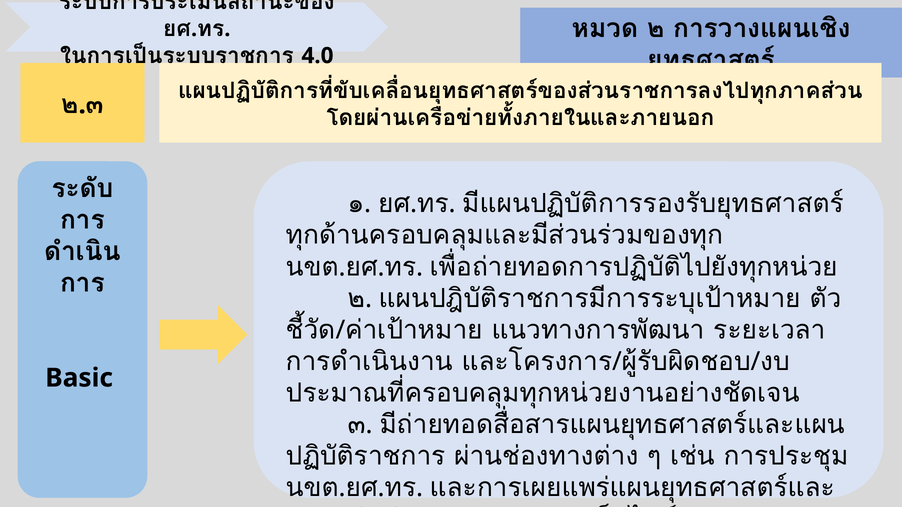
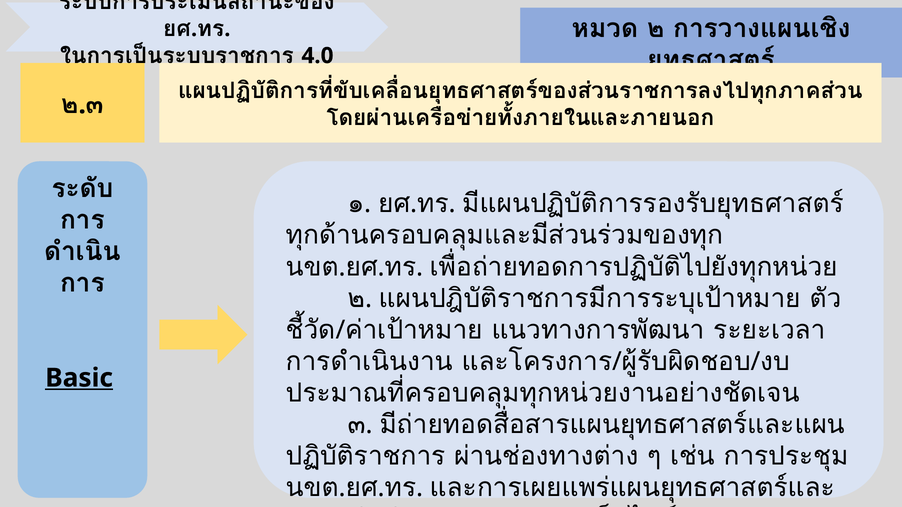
Basic underline: none -> present
